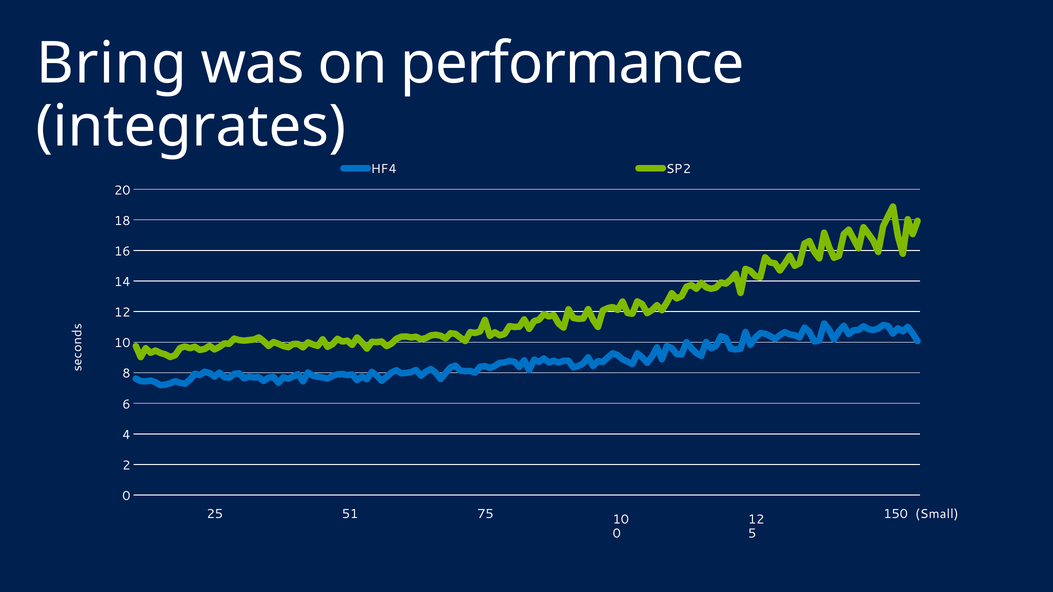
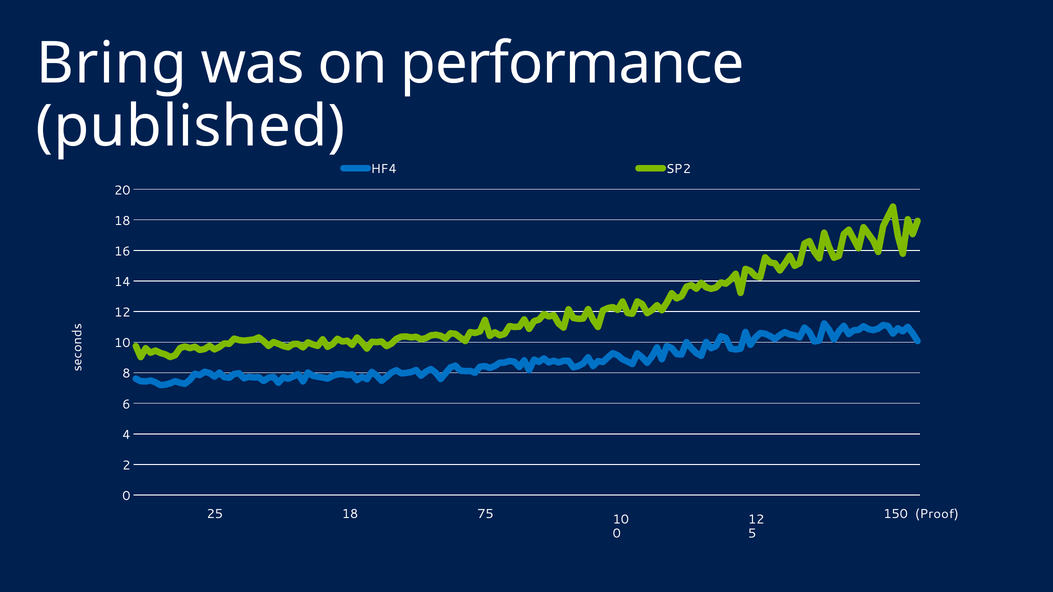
integrates: integrates -> published
25 51: 51 -> 18
Small: Small -> Proof
